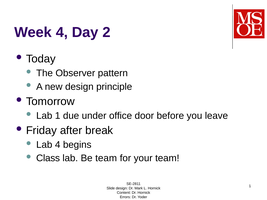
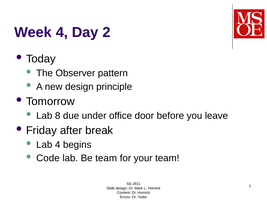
Lab 1: 1 -> 8
Class: Class -> Code
